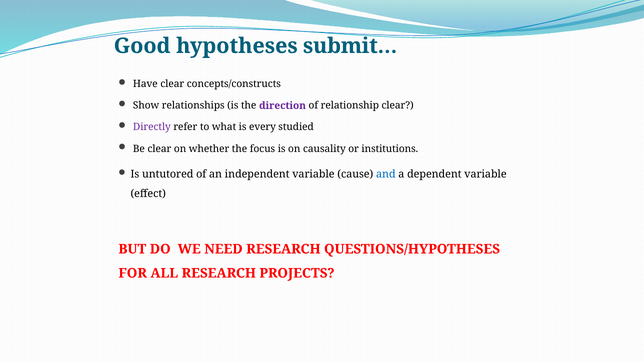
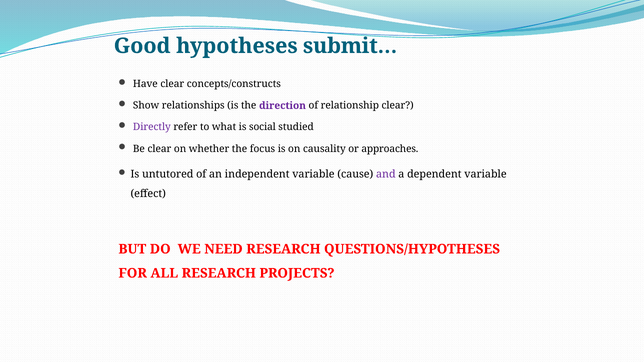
every: every -> social
institutions: institutions -> approaches
and colour: blue -> purple
